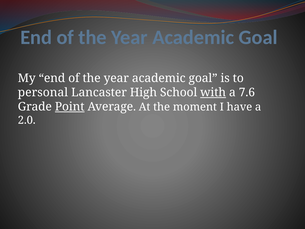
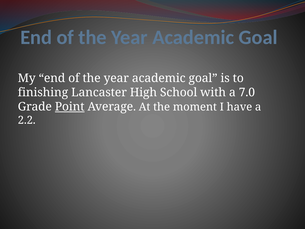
personal: personal -> finishing
with underline: present -> none
7.6: 7.6 -> 7.0
2.0: 2.0 -> 2.2
